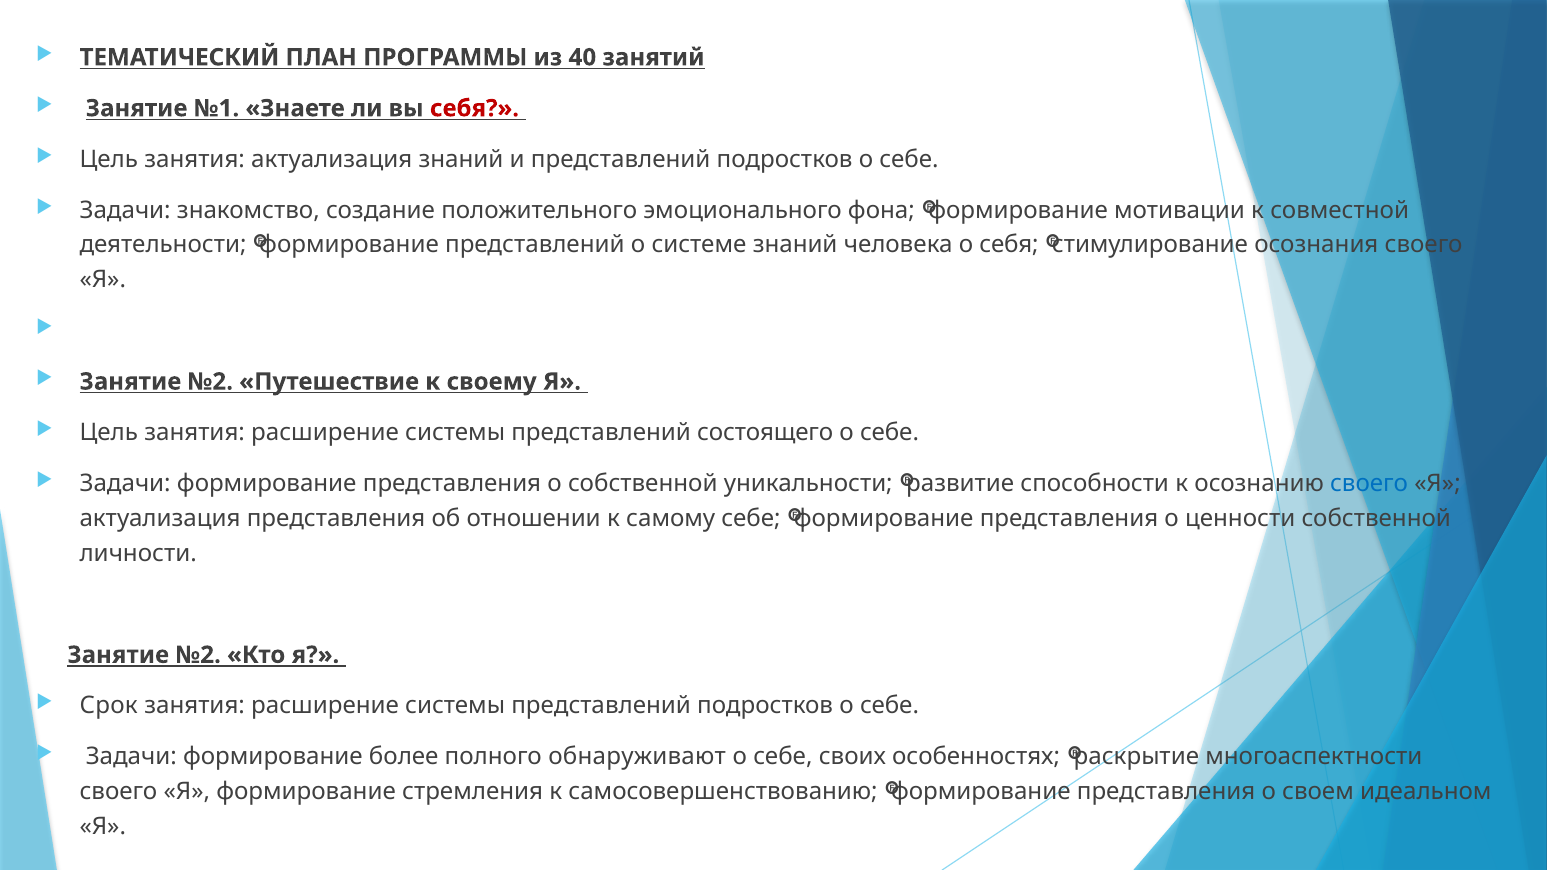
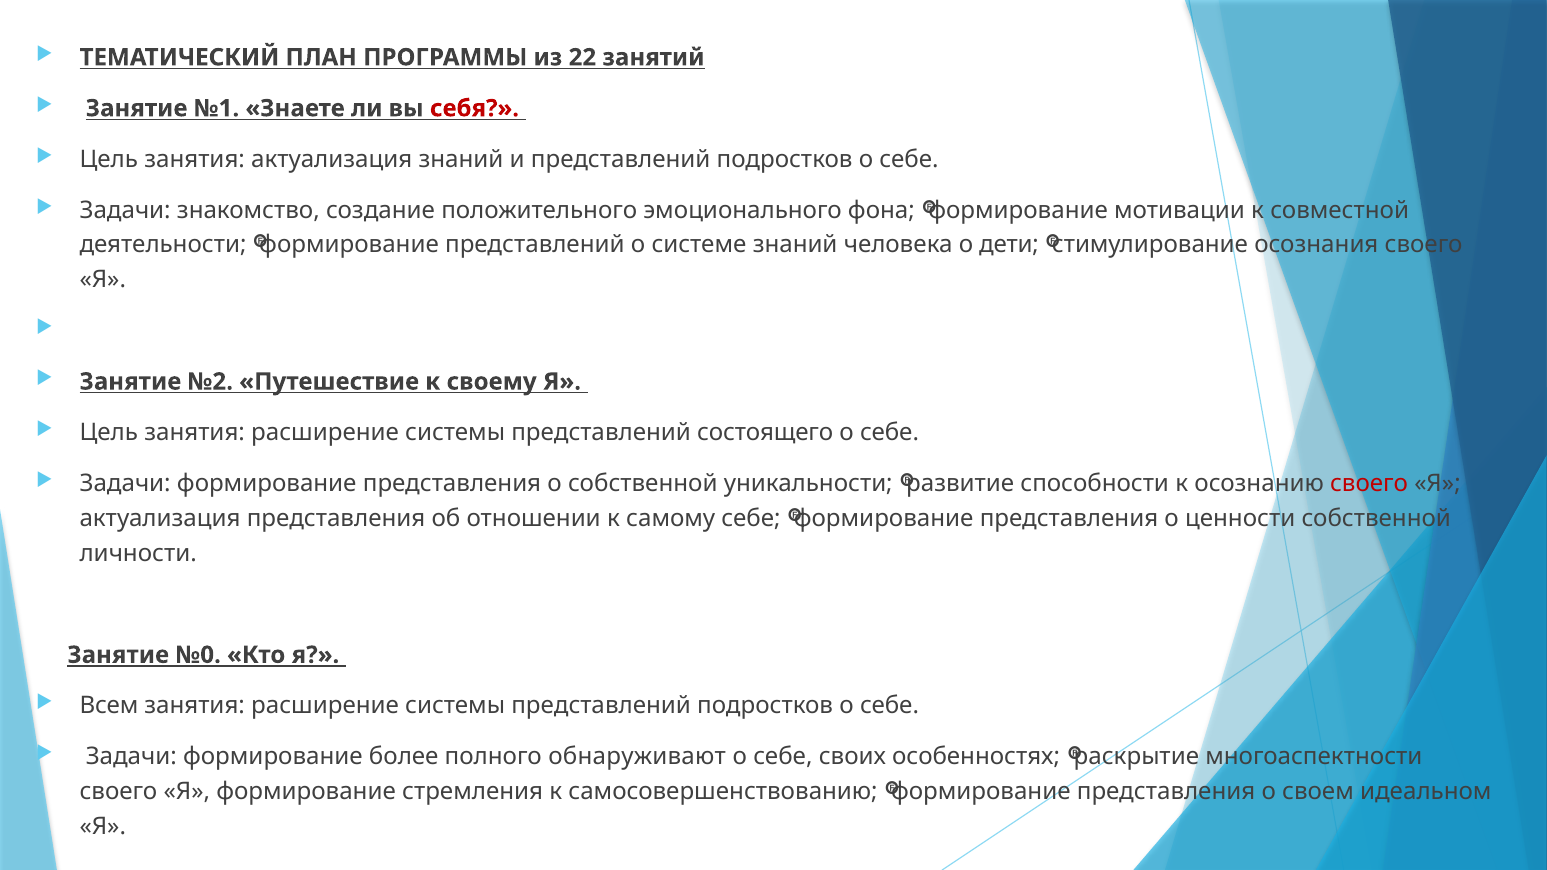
40: 40 -> 22
о себя: себя -> дети
своего at (1369, 484) colour: blue -> red
№2 at (198, 655): №2 -> №0
Срок: Срок -> Всем
